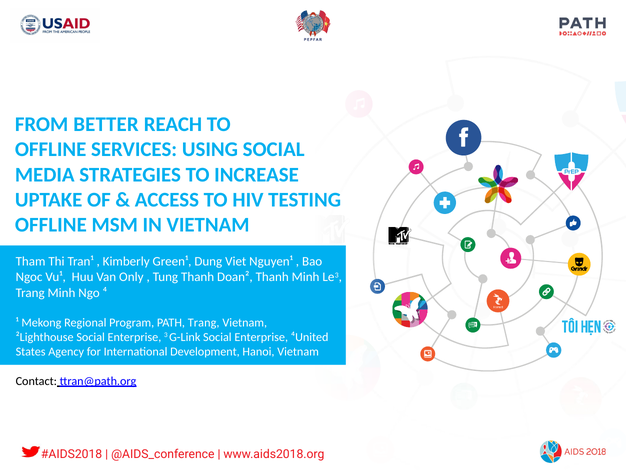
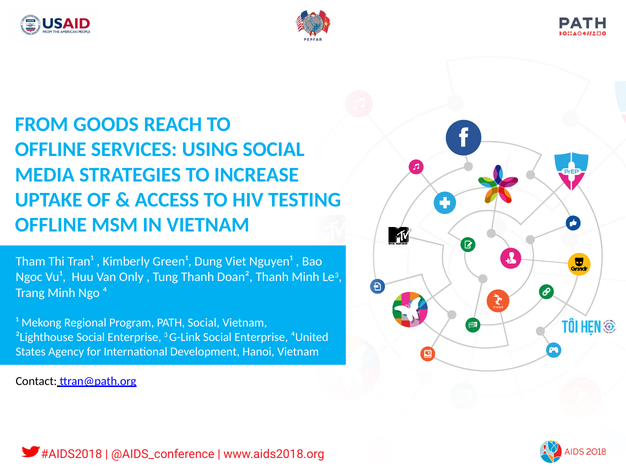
BETTER: BETTER -> GOODS
PATH Trang: Trang -> Social
